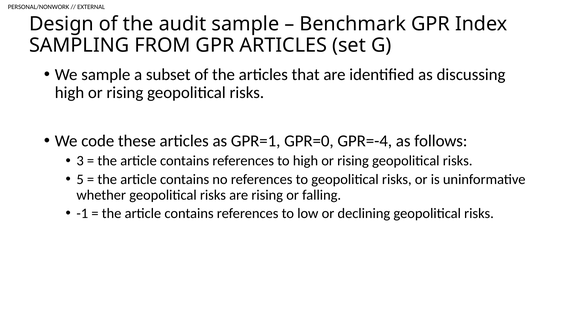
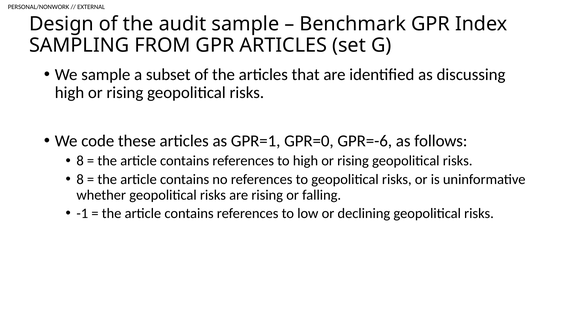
GPR=-4: GPR=-4 -> GPR=-6
3 at (80, 161): 3 -> 8
5 at (80, 180): 5 -> 8
